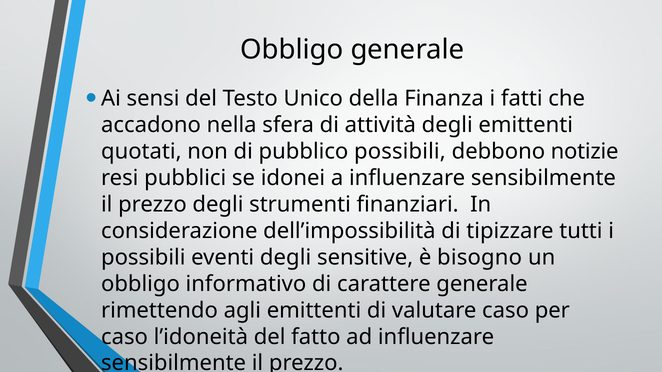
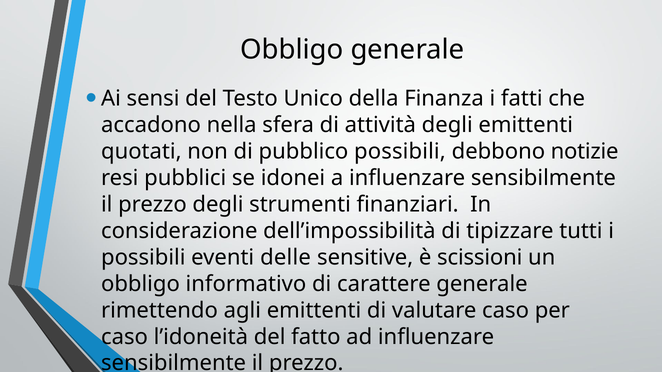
eventi degli: degli -> delle
bisogno: bisogno -> scissioni
